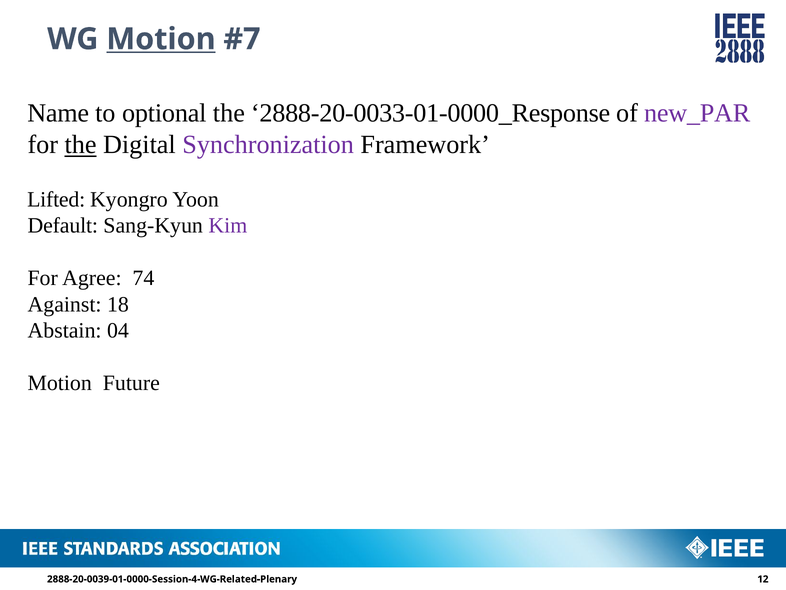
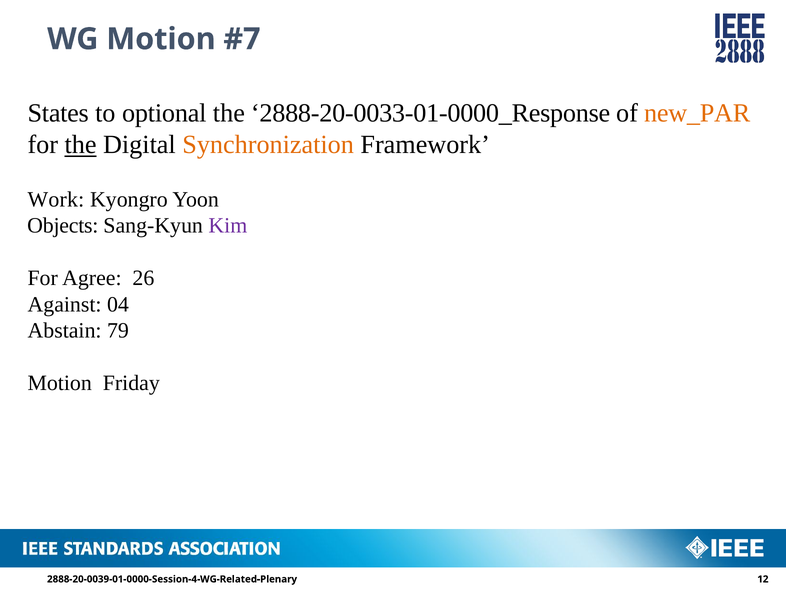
Motion at (161, 39) underline: present -> none
Name: Name -> States
new_PAR colour: purple -> orange
Synchronization colour: purple -> orange
Lifted: Lifted -> Work
Default: Default -> Objects
74: 74 -> 26
18: 18 -> 04
04: 04 -> 79
Future: Future -> Friday
